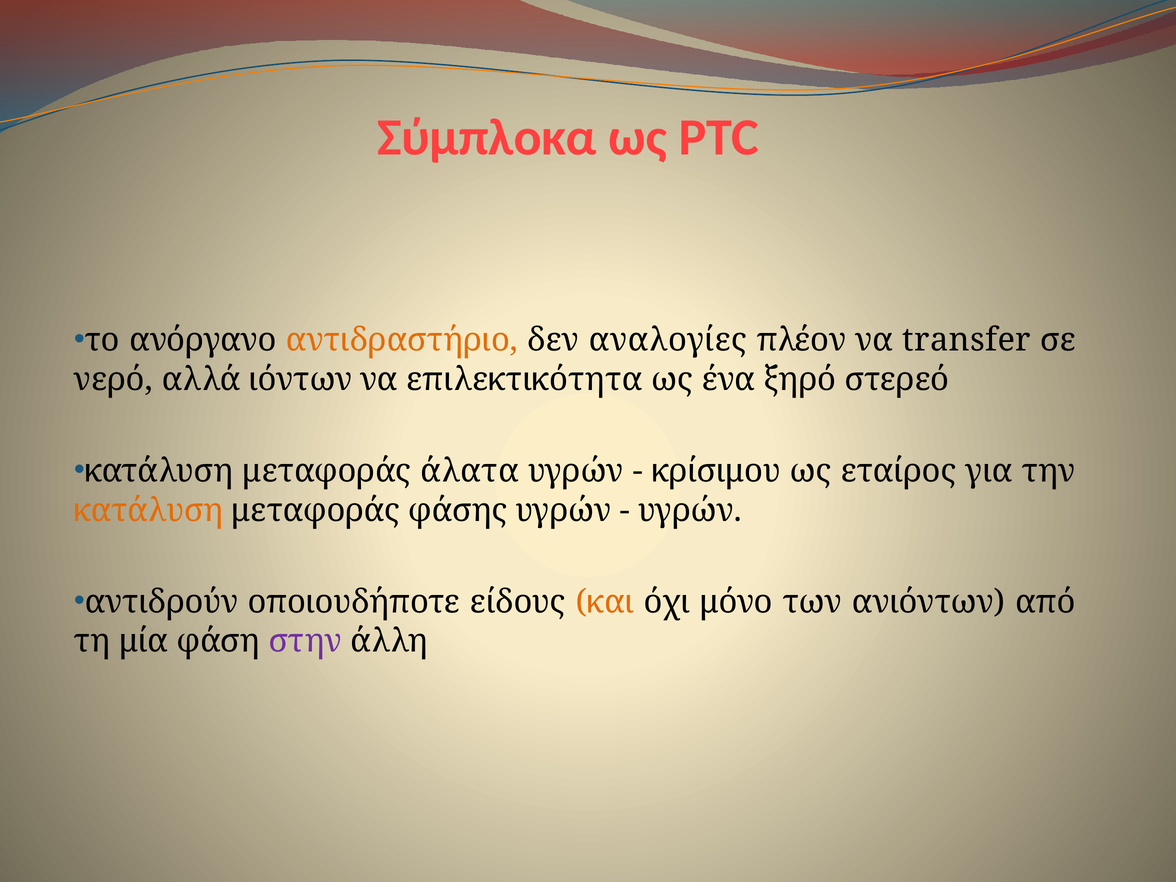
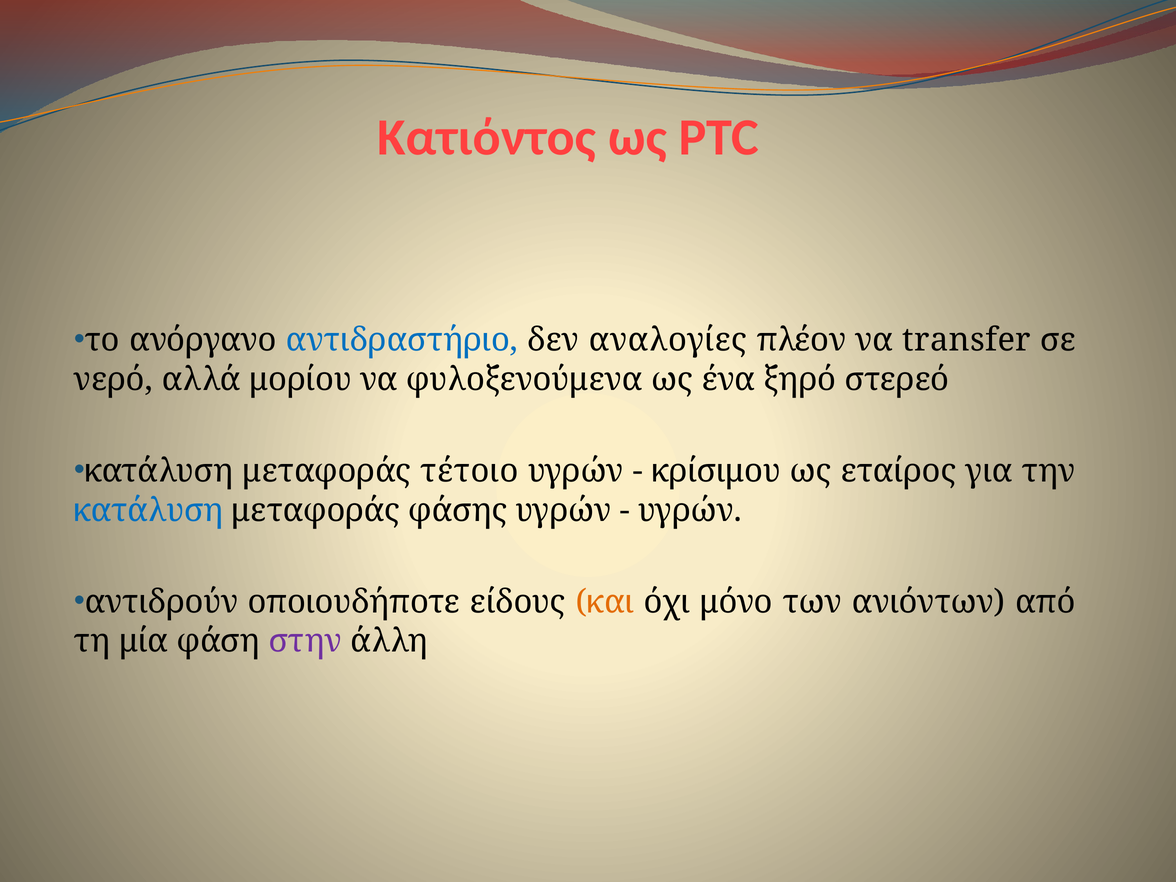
Σύμπλοκα: Σύμπλοκα -> Κατιόντος
αντιδραστήριο colour: orange -> blue
ιόντων: ιόντων -> μορίου
επιλεκτικότητα: επιλεκτικότητα -> φυλοξενούμενα
άλατα: άλατα -> τέτοιο
κατάλυση at (148, 510) colour: orange -> blue
